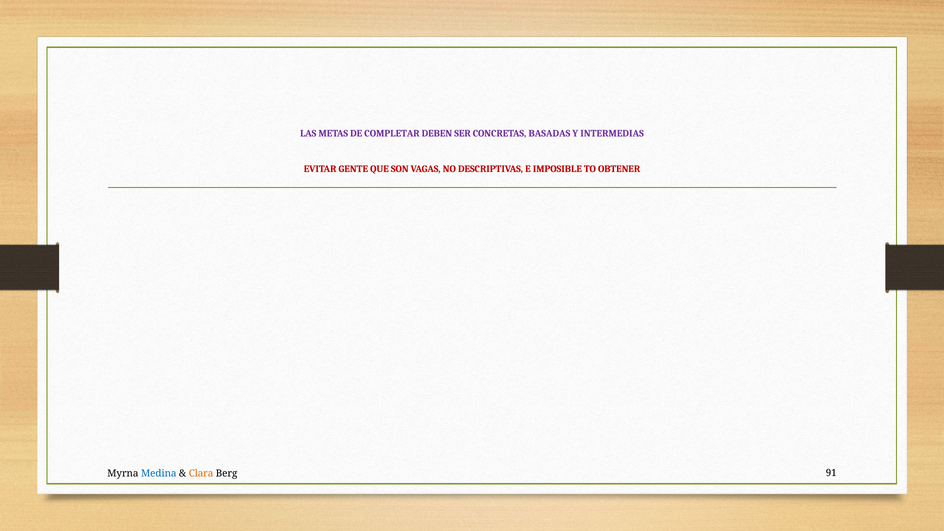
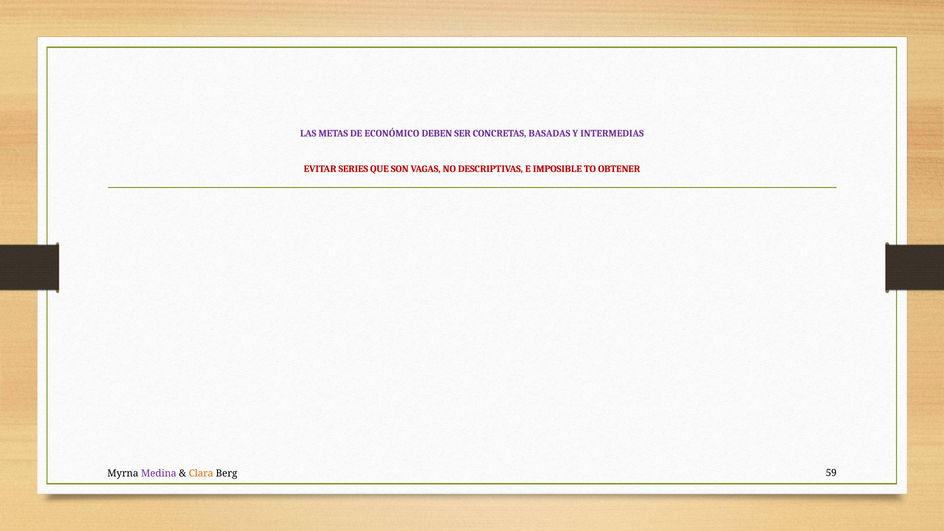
COMPLETAR: COMPLETAR -> ECONÓMICO
GENTE: GENTE -> SERIES
Medina colour: blue -> purple
91: 91 -> 59
